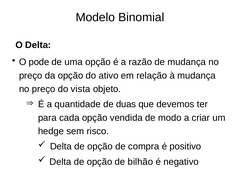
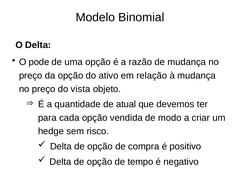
duas: duas -> atual
bilhão: bilhão -> tempo
